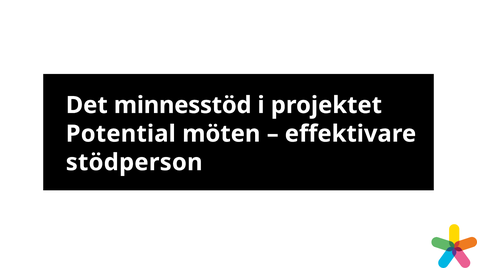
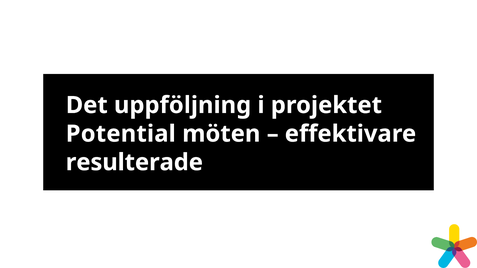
minnesstöd: minnesstöd -> uppföljning
stödperson: stödperson -> resulterade
